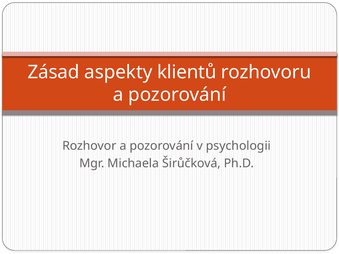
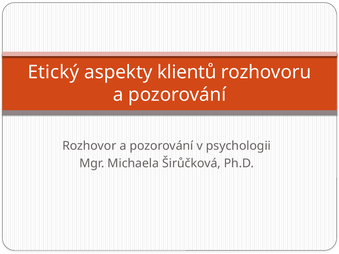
Zásad: Zásad -> Etický
